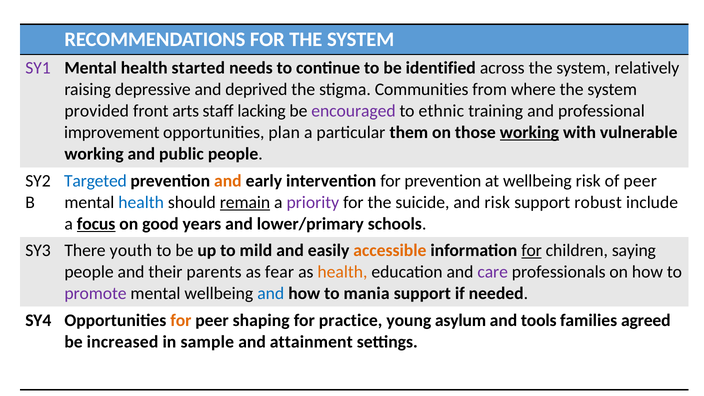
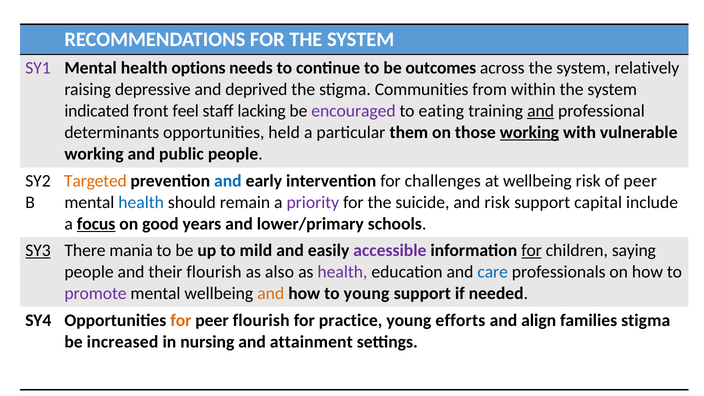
started: started -> options
identified: identified -> outcomes
where: where -> within
provided: provided -> indicated
arts: arts -> feel
ethnic: ethnic -> eating
and at (541, 111) underline: none -> present
improvement: improvement -> determinants
plan: plan -> held
Targeted colour: blue -> orange
and at (228, 181) colour: orange -> blue
for prevention: prevention -> challenges
remain underline: present -> none
robust: robust -> capital
SY3 underline: none -> present
youth: youth -> mania
accessible colour: orange -> purple
their parents: parents -> flourish
fear: fear -> also
health at (342, 272) colour: orange -> purple
care colour: purple -> blue
and at (271, 293) colour: blue -> orange
to mania: mania -> young
peer shaping: shaping -> flourish
asylum: asylum -> efforts
tools: tools -> align
families agreed: agreed -> stigma
sample: sample -> nursing
